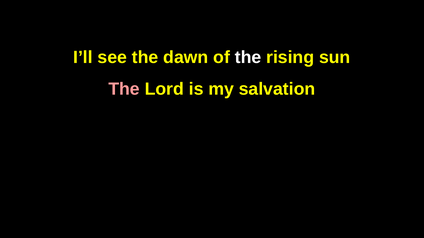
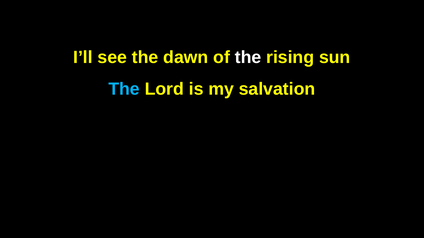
The at (124, 89) colour: pink -> light blue
